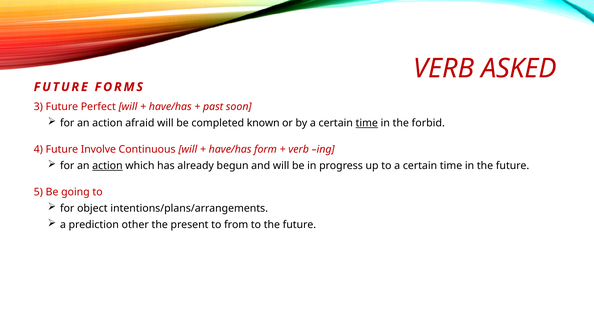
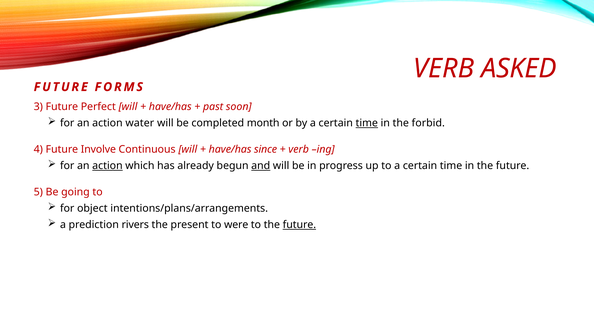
afraid: afraid -> water
known: known -> month
form: form -> since
and underline: none -> present
other: other -> rivers
from: from -> were
future at (299, 225) underline: none -> present
